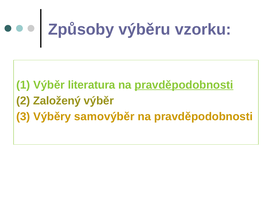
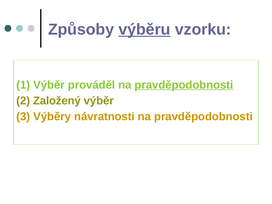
výběru underline: none -> present
literatura: literatura -> prováděl
samovýběr: samovýběr -> návratnosti
